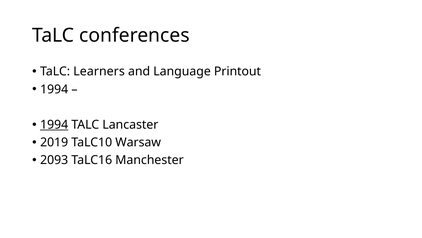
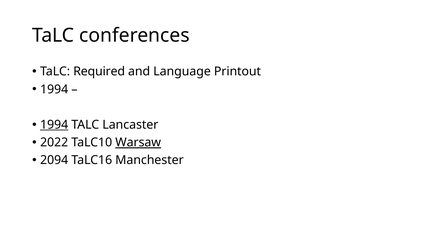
Learners: Learners -> Required
2019: 2019 -> 2022
Warsaw underline: none -> present
2093: 2093 -> 2094
